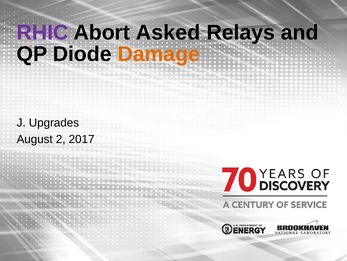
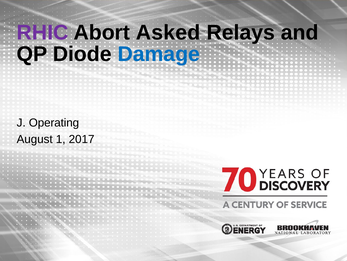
Damage colour: orange -> blue
Upgrades: Upgrades -> Operating
2: 2 -> 1
